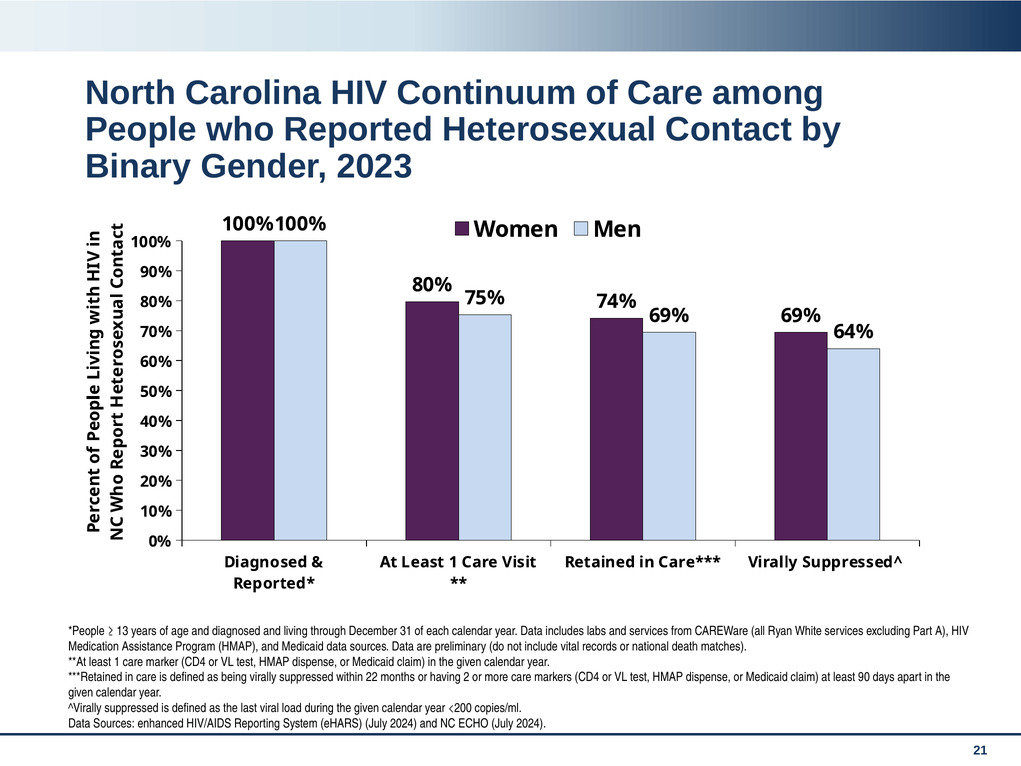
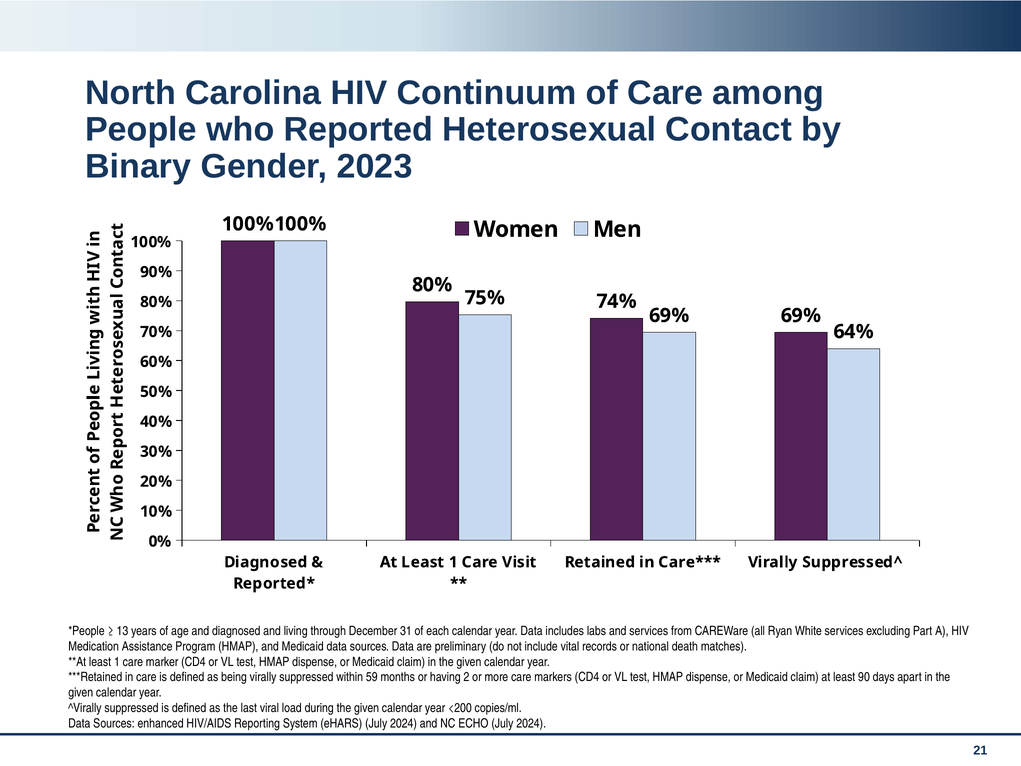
22: 22 -> 59
